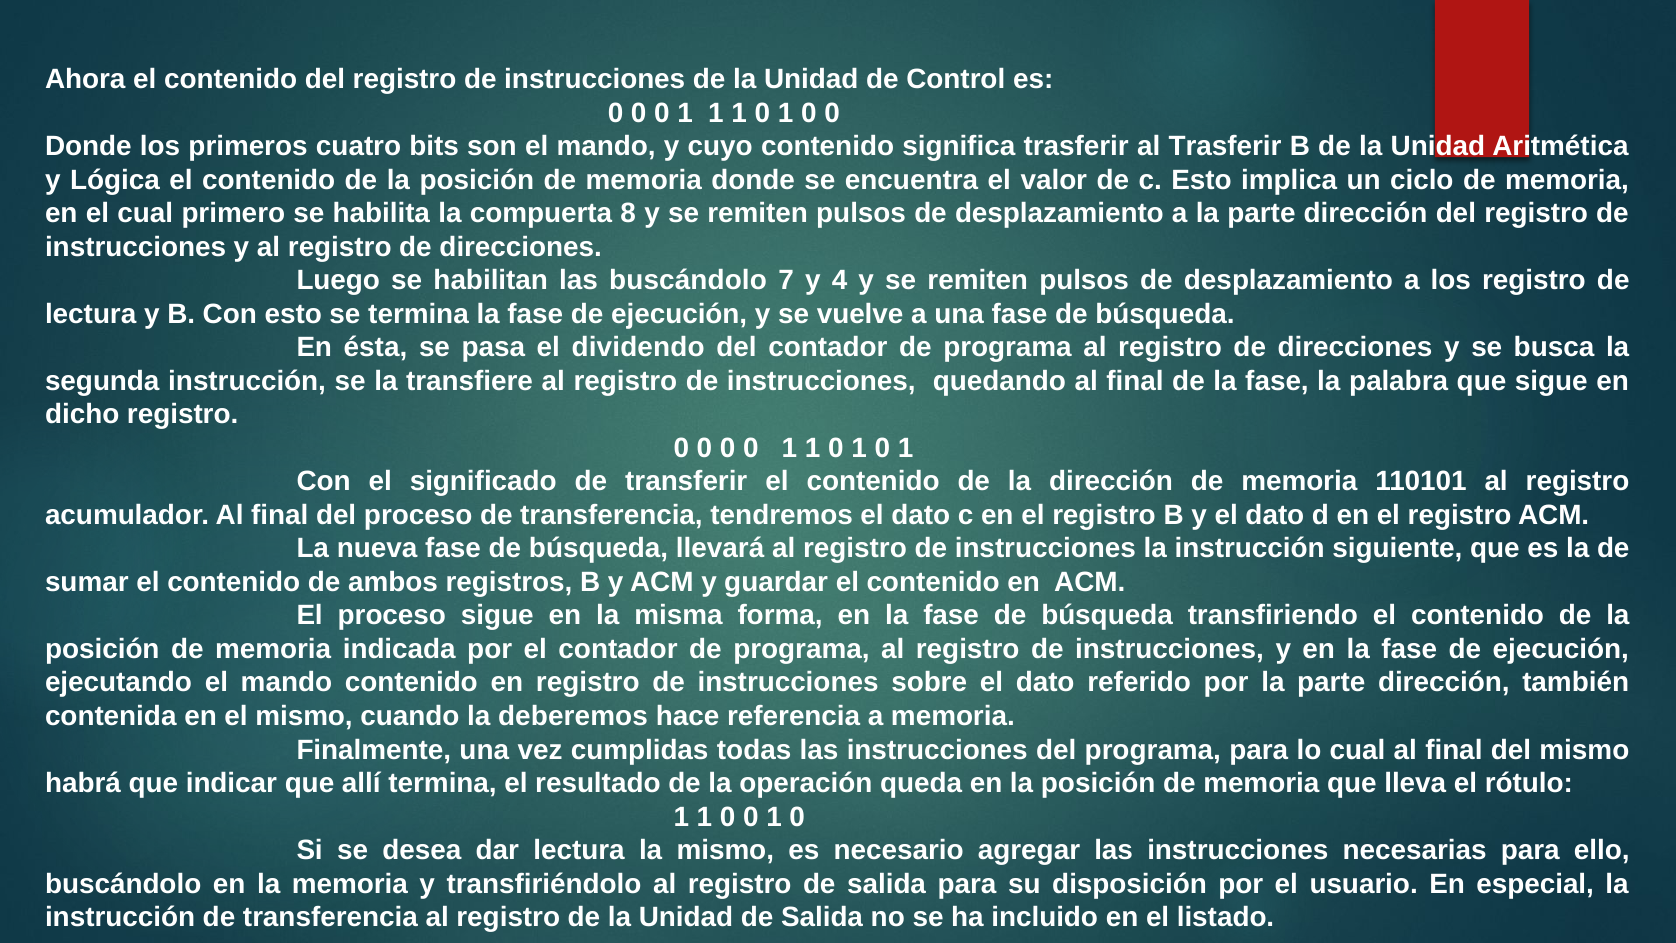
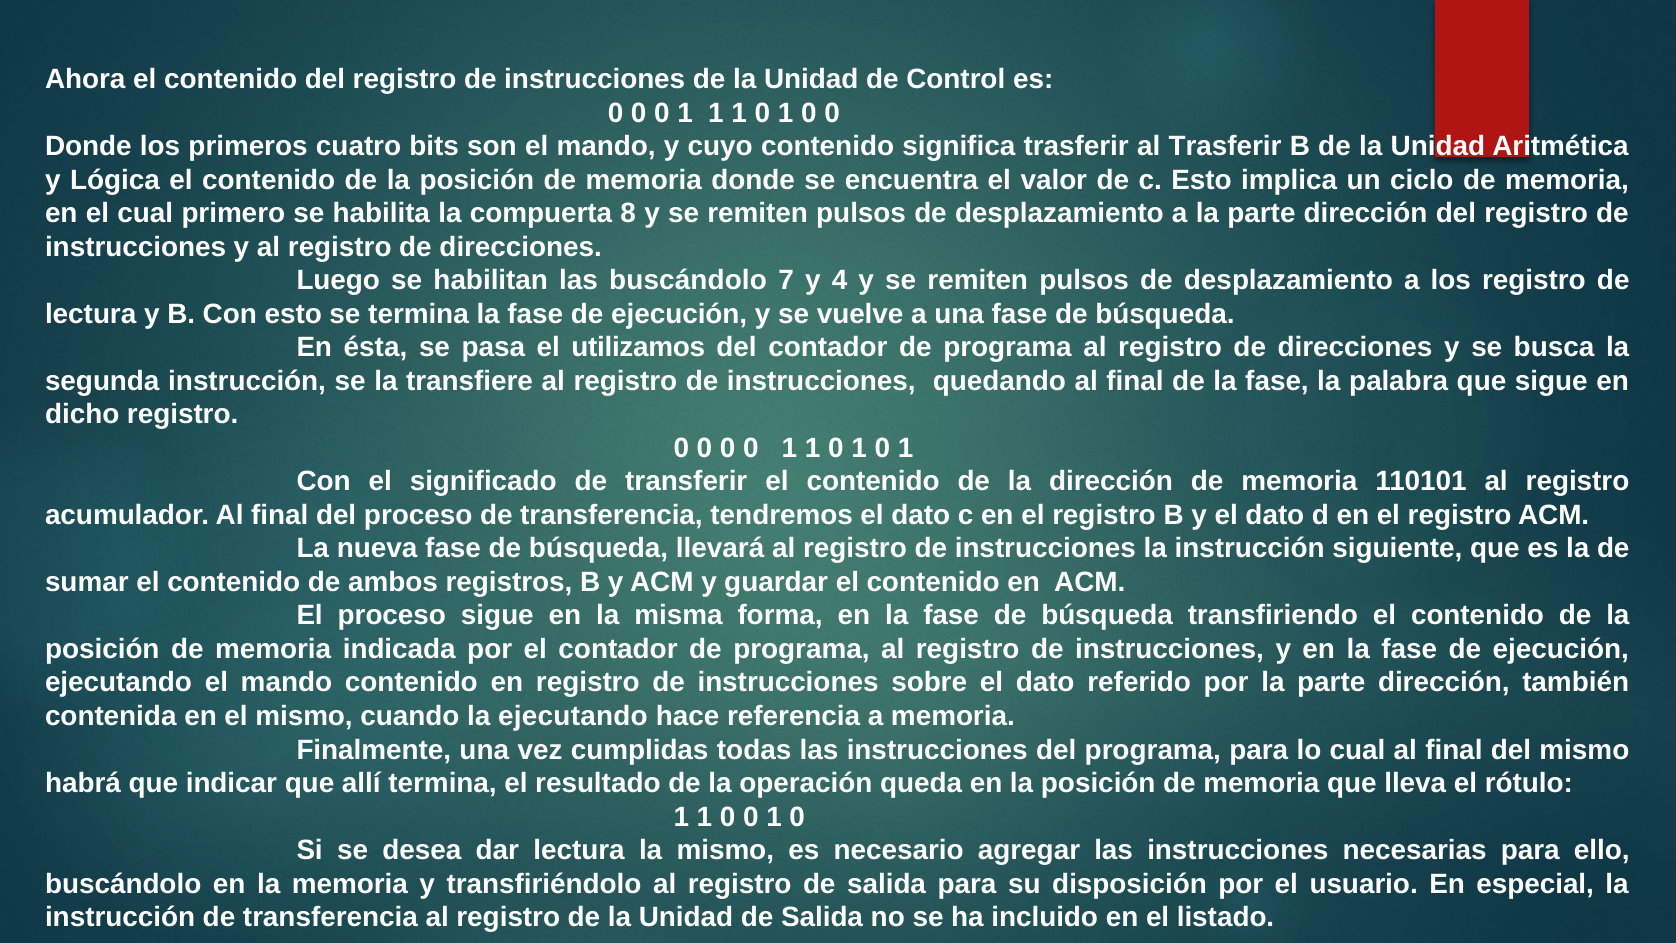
dividendo: dividendo -> utilizamos
la deberemos: deberemos -> ejecutando
